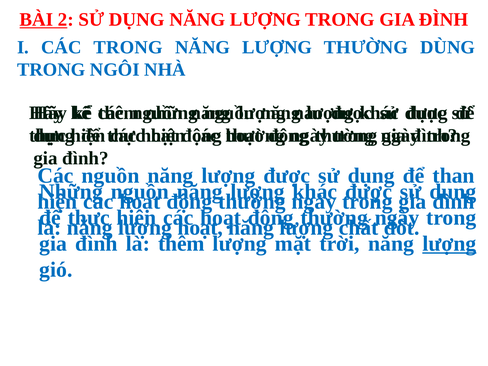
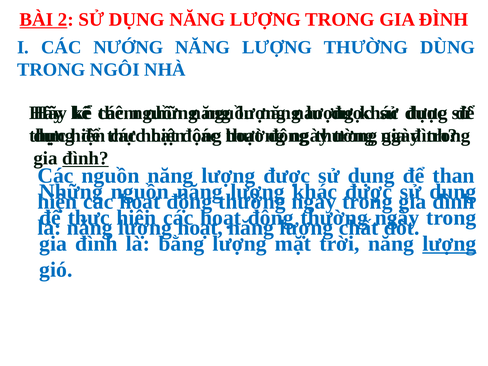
CÁC TRONG: TRONG -> NƯỚNG
đình at (85, 158) underline: none -> present
là thêm: thêm -> bằng
